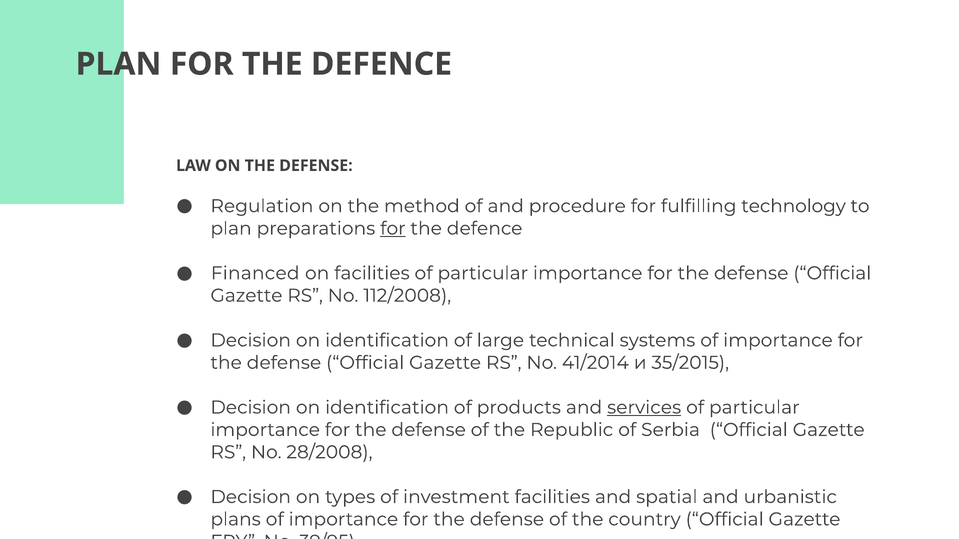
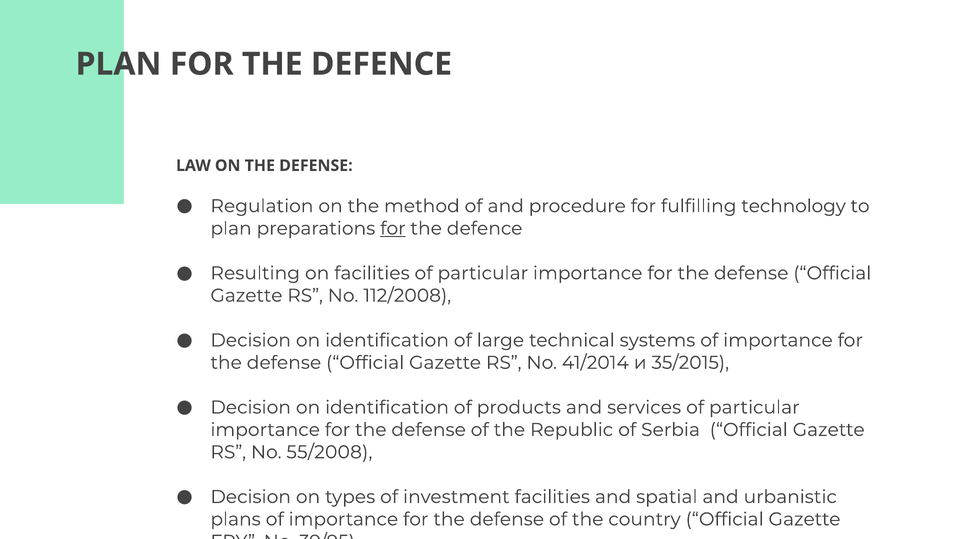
Financed: Financed -> Resulting
services underline: present -> none
28/2008: 28/2008 -> 55/2008
